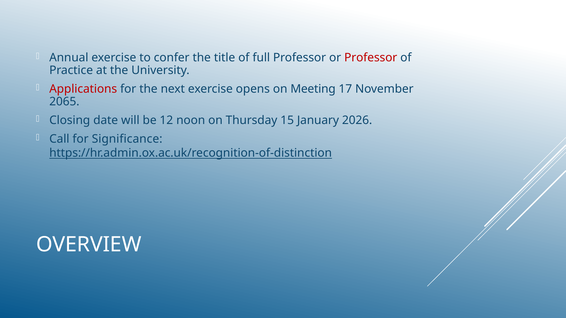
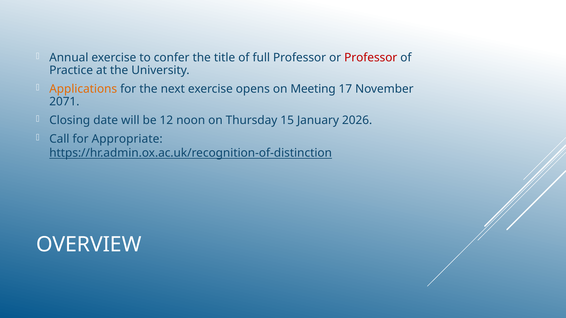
Applications colour: red -> orange
2065: 2065 -> 2071
Significance: Significance -> Appropriate
